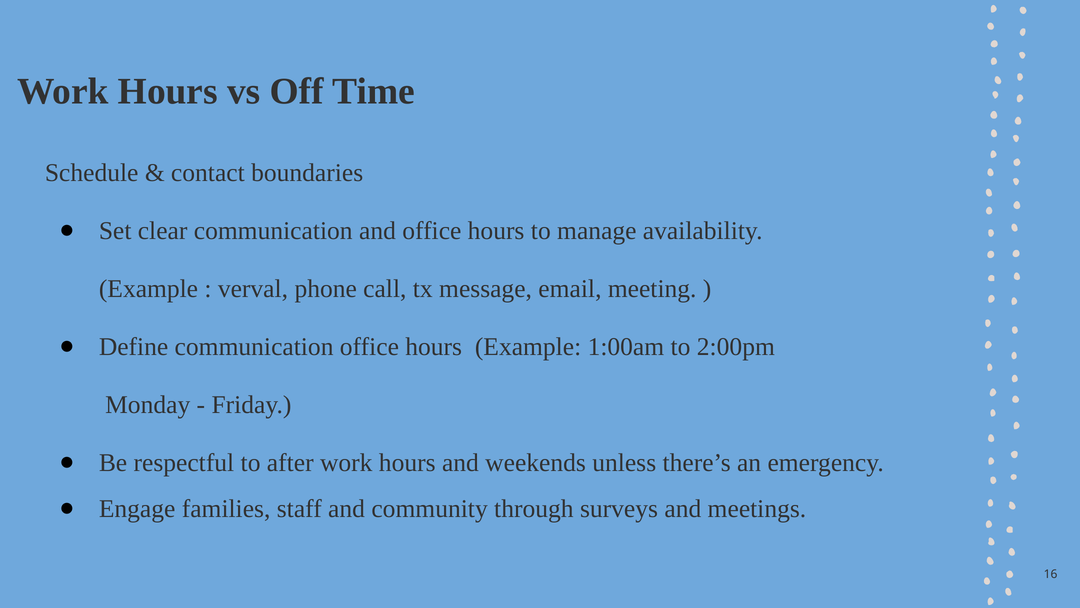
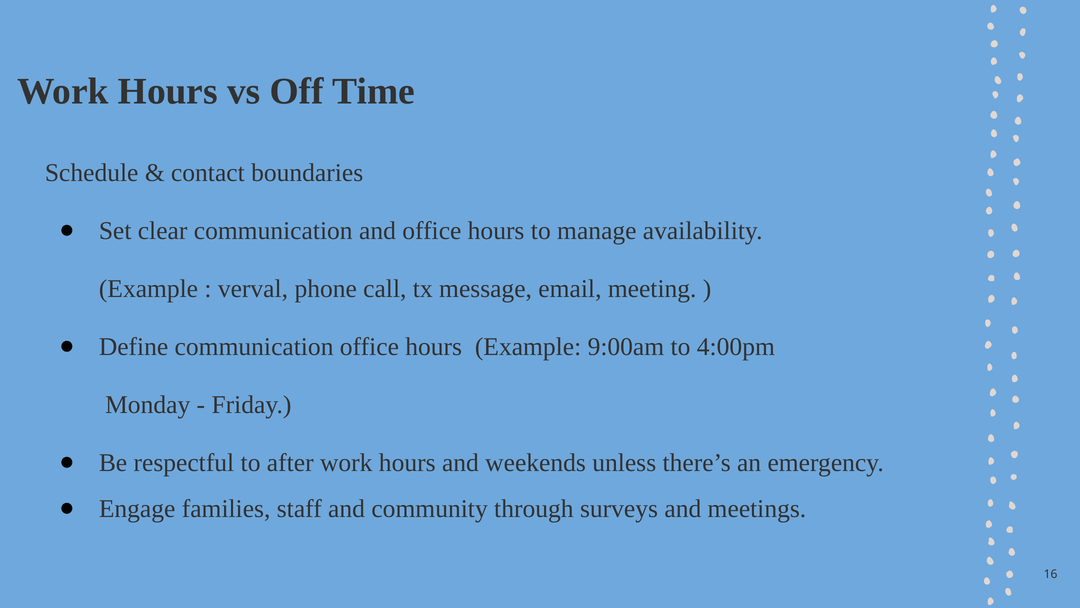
1:00am: 1:00am -> 9:00am
2:00pm: 2:00pm -> 4:00pm
